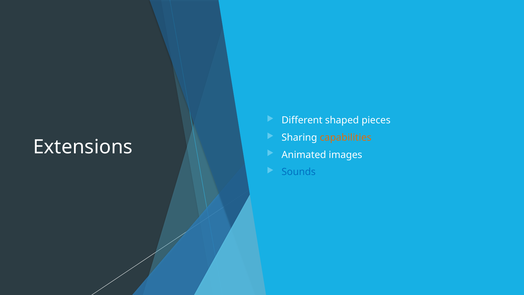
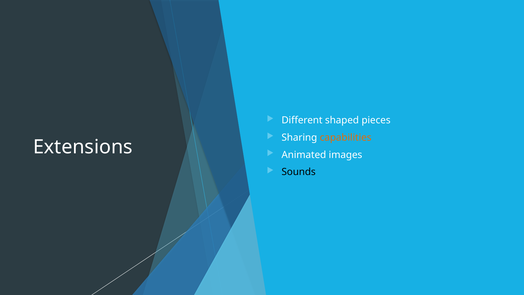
Sounds colour: blue -> black
